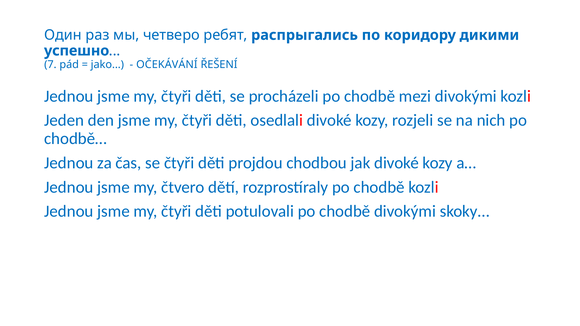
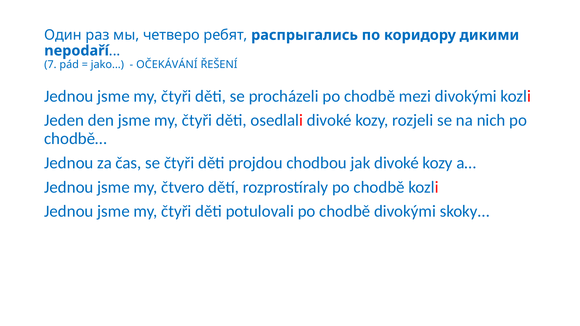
успешно: успешно -> nepodaří
